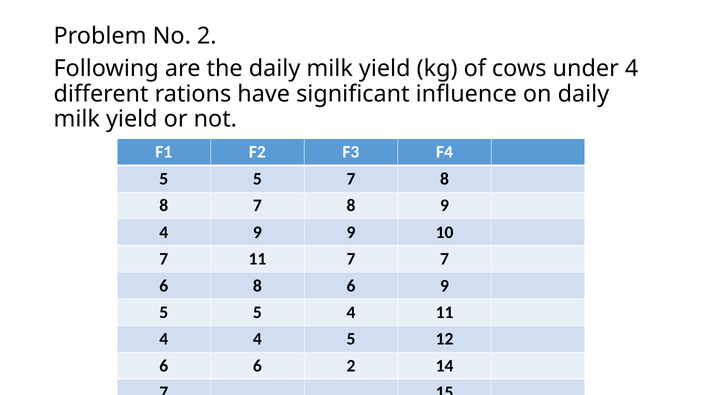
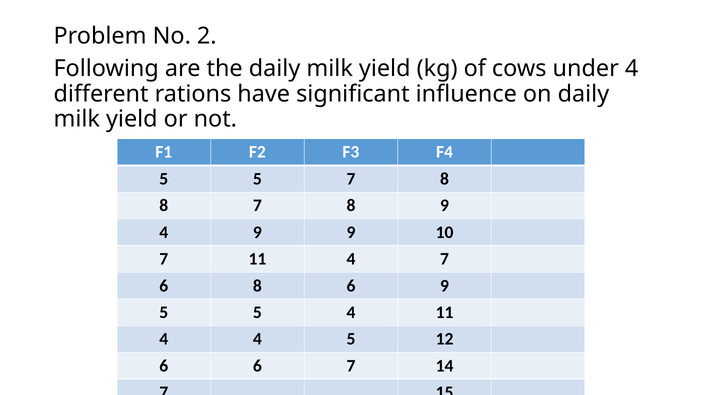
7 11 7: 7 -> 4
6 2: 2 -> 7
